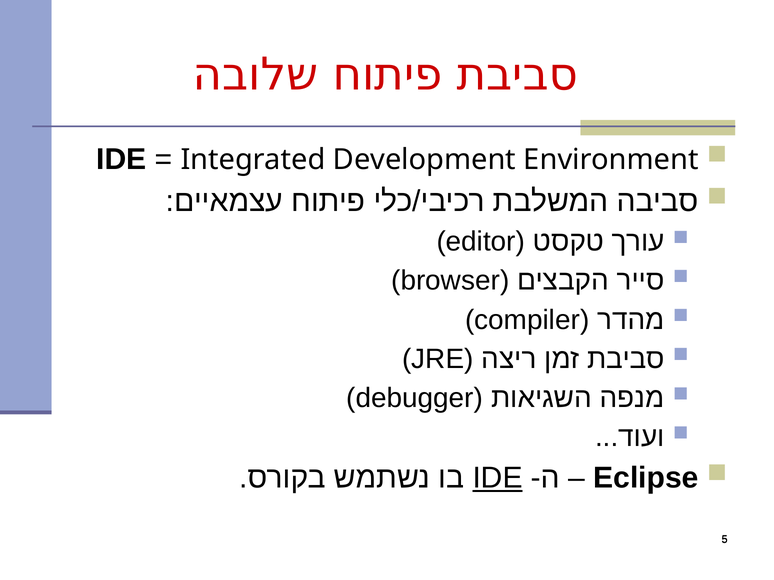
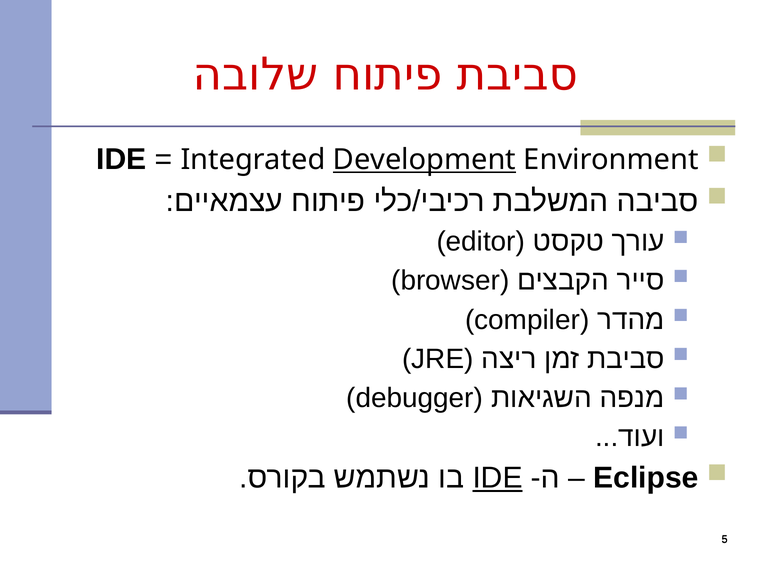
Development underline: none -> present
